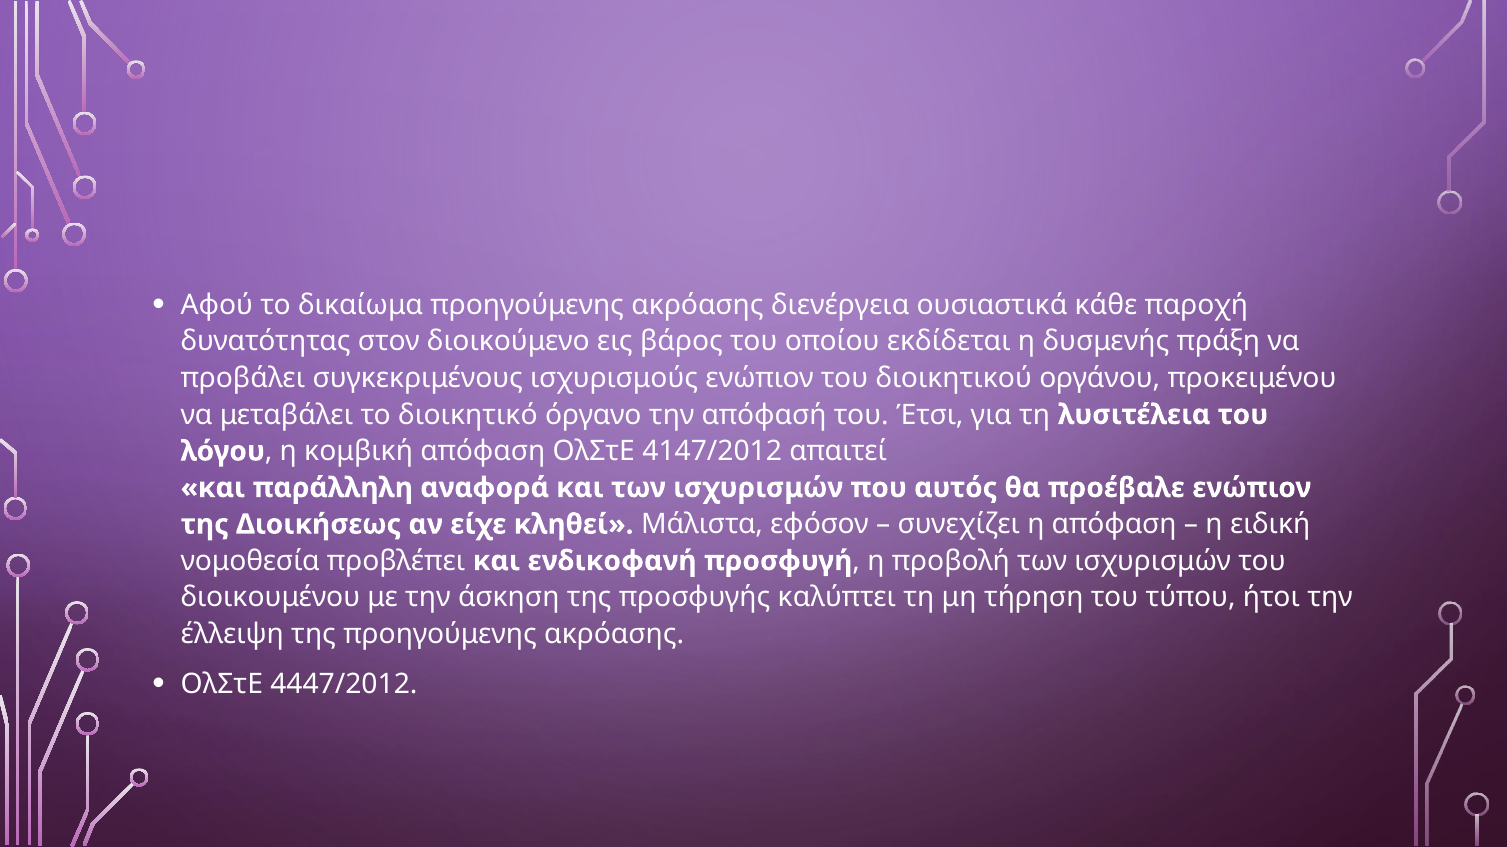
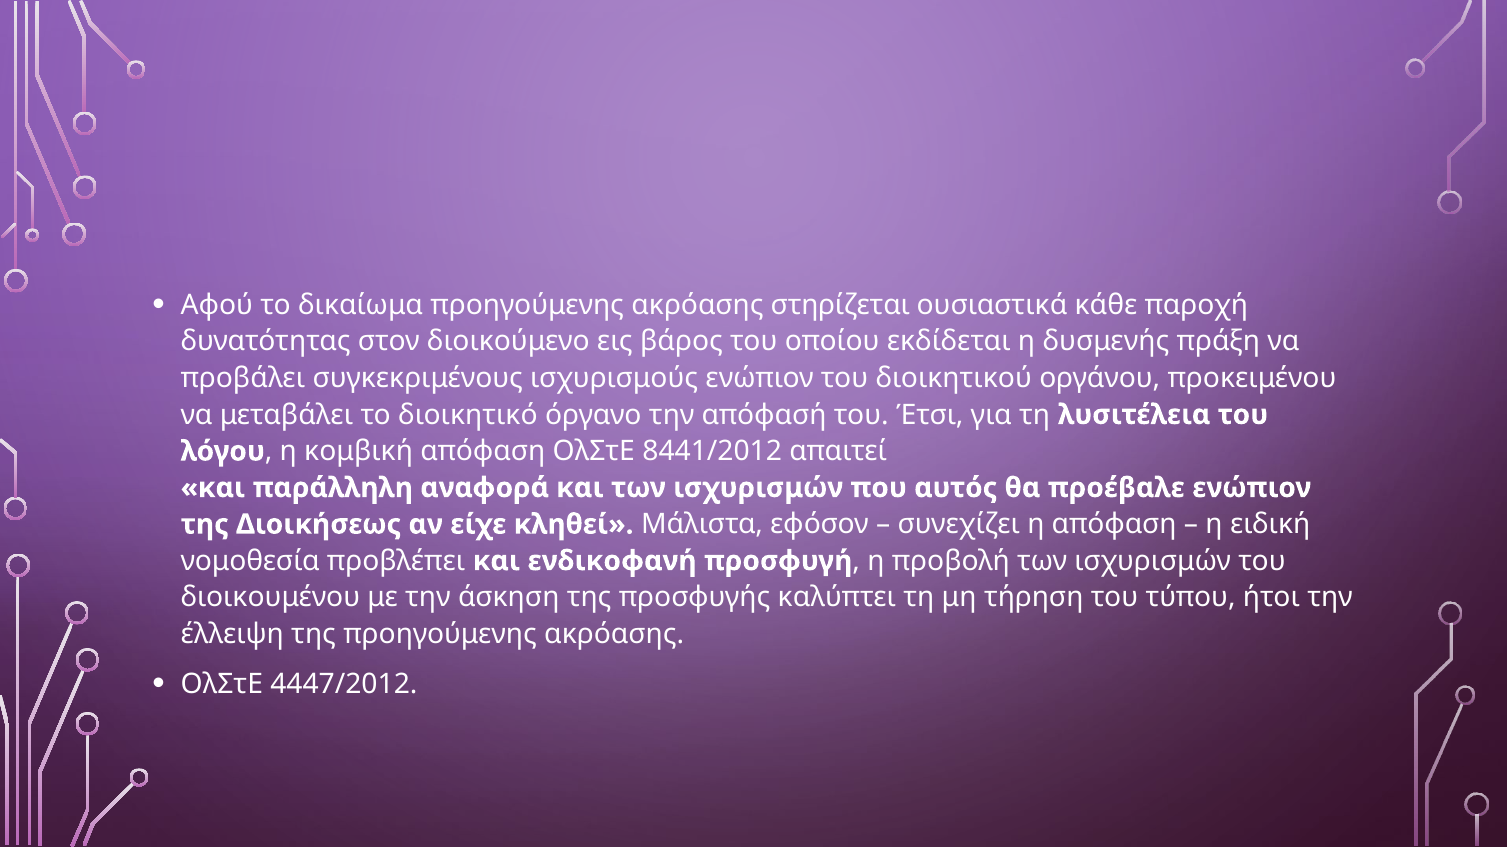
διενέργεια: διενέργεια -> στηρίζεται
4147/2012: 4147/2012 -> 8441/2012
